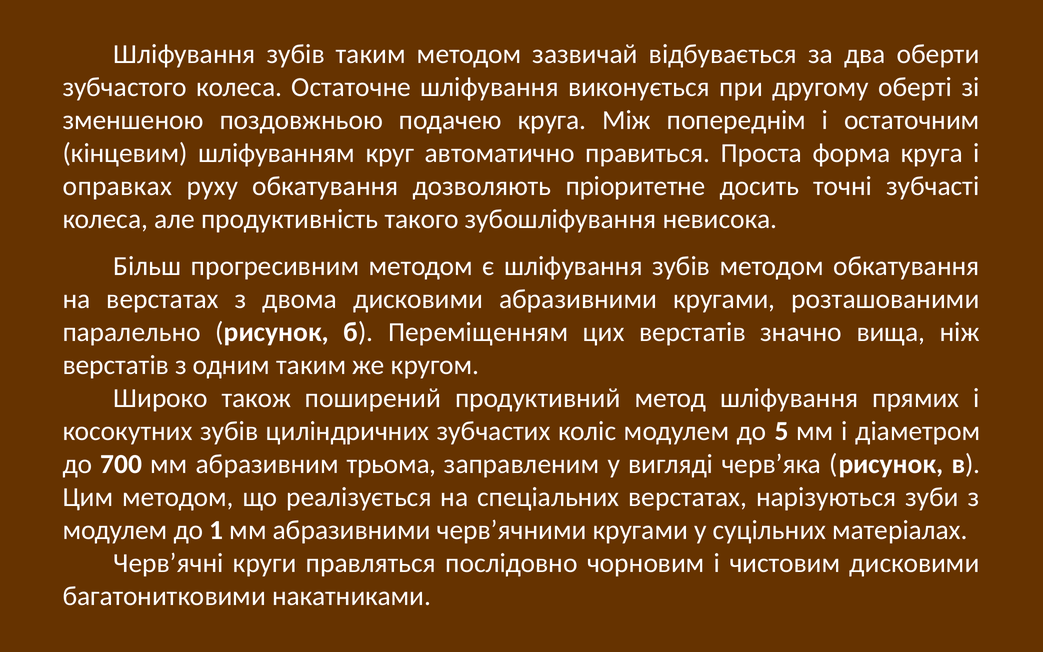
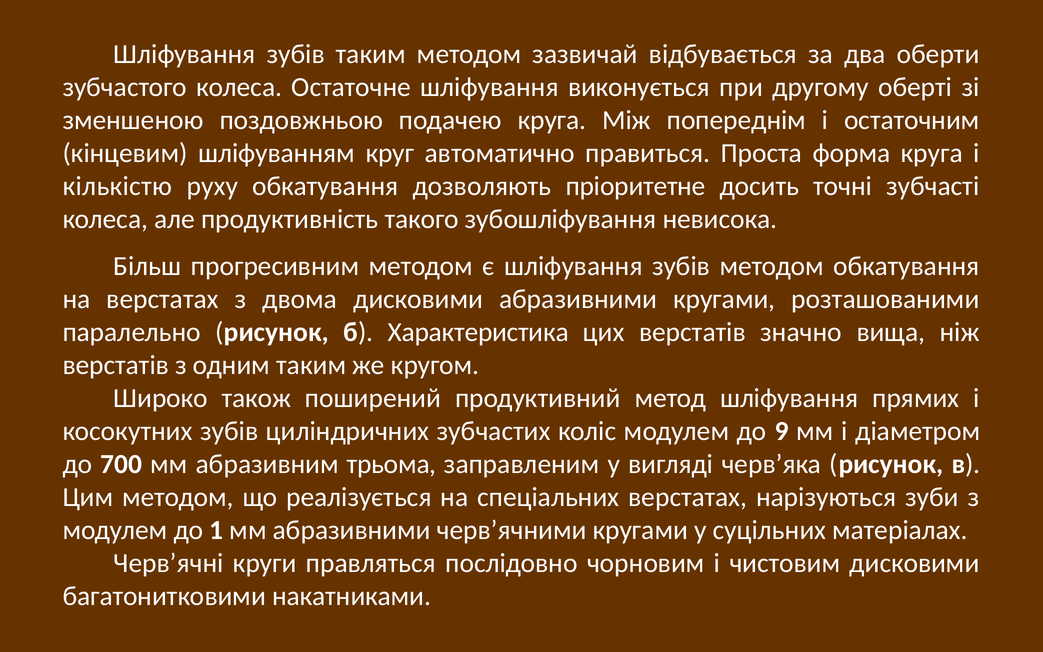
оправках: оправках -> кількістю
Переміщенням: Переміщенням -> Характеристика
5: 5 -> 9
